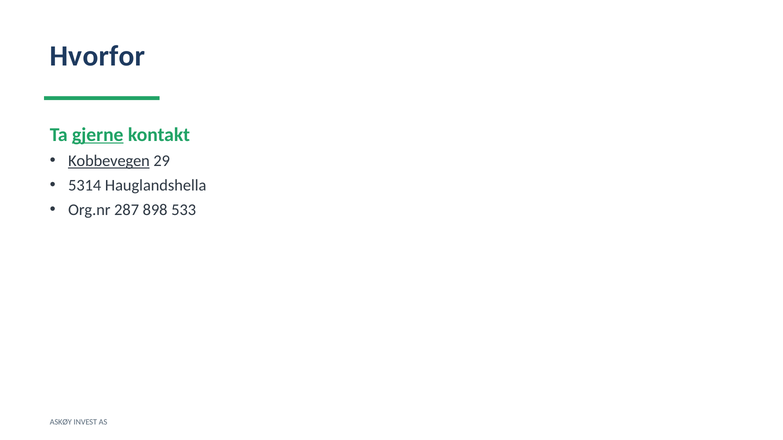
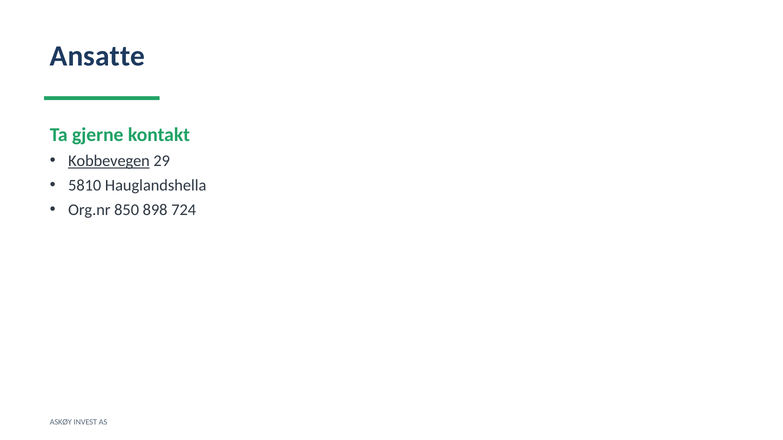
Hvorfor: Hvorfor -> Ansatte
gjerne underline: present -> none
5314: 5314 -> 5810
287: 287 -> 850
533: 533 -> 724
